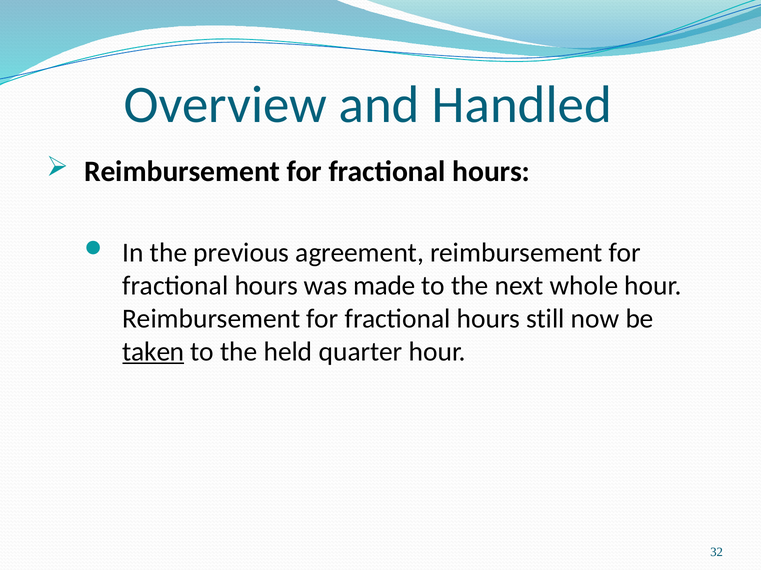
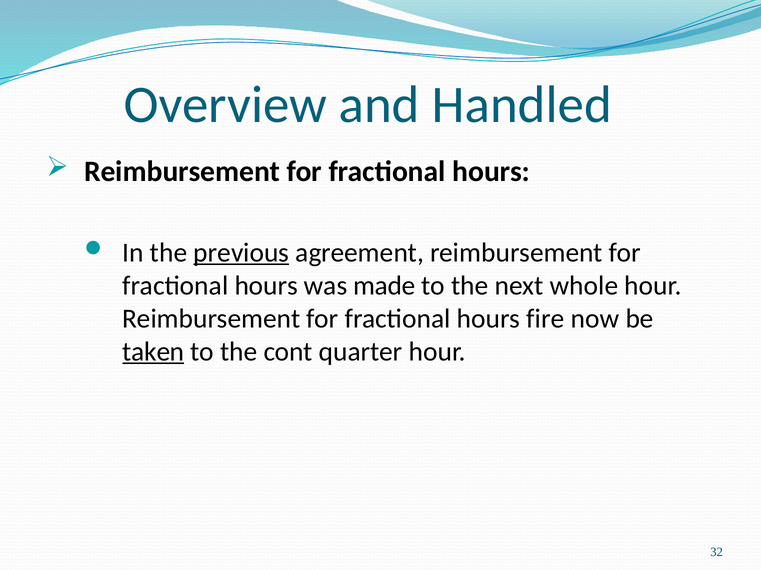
previous underline: none -> present
still: still -> fire
held: held -> cont
